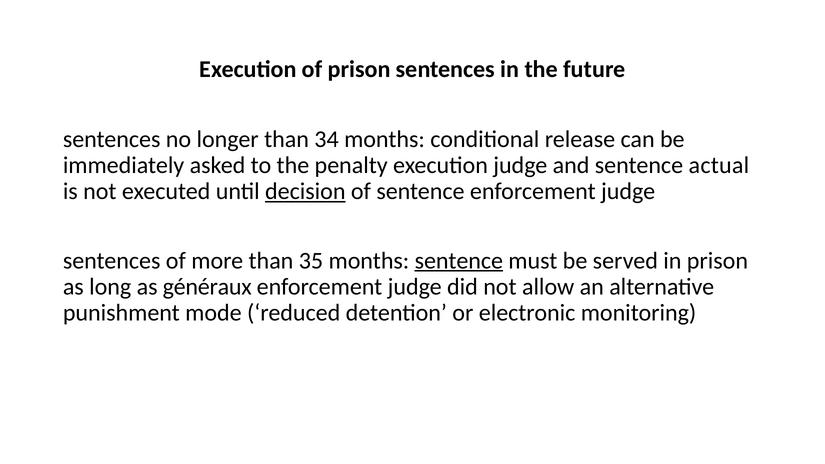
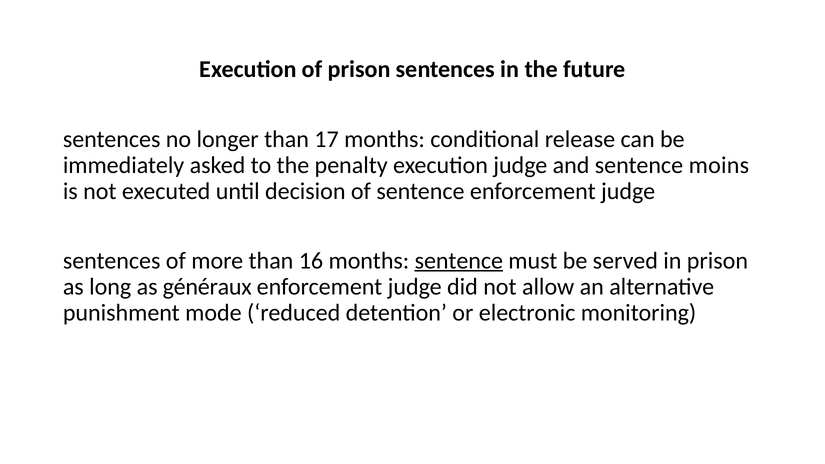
34: 34 -> 17
actual: actual -> moins
decision underline: present -> none
35: 35 -> 16
